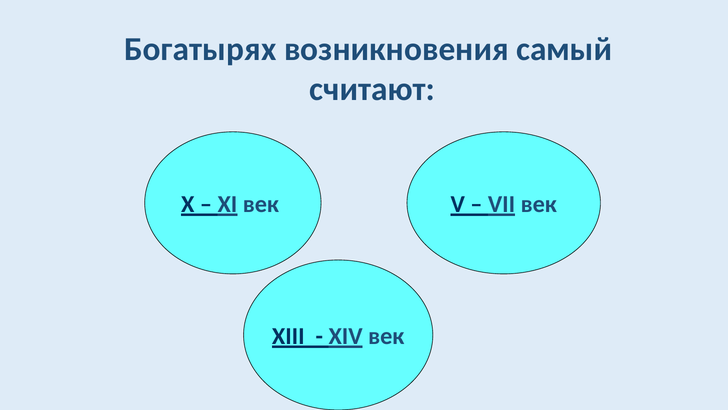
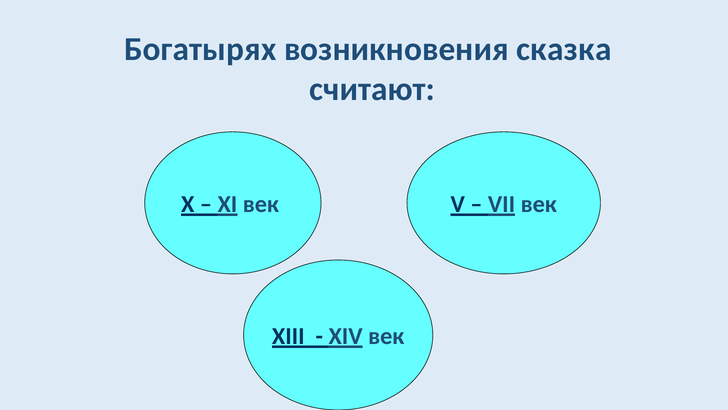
самый: самый -> сказка
